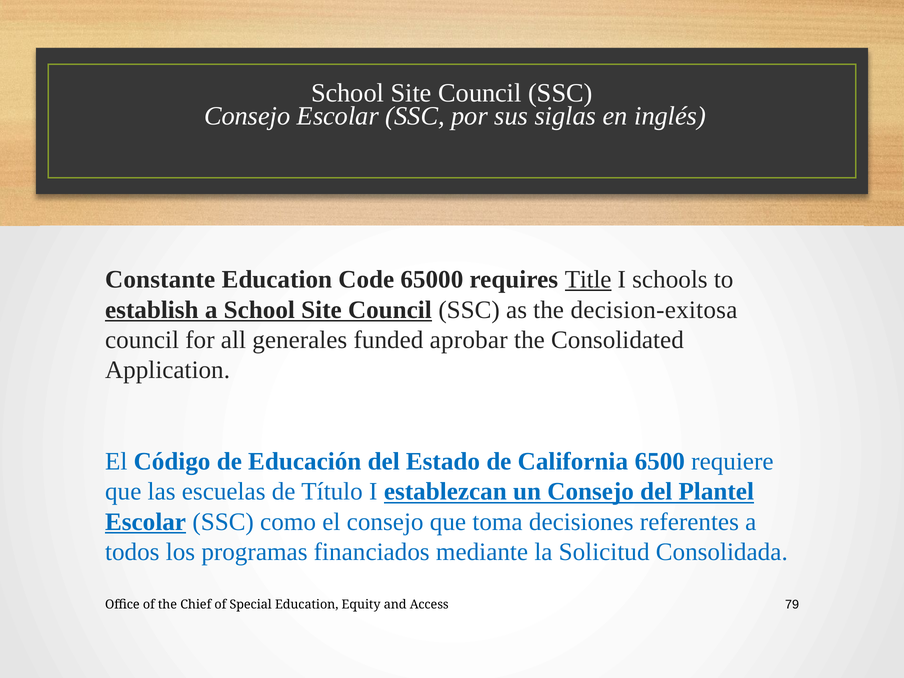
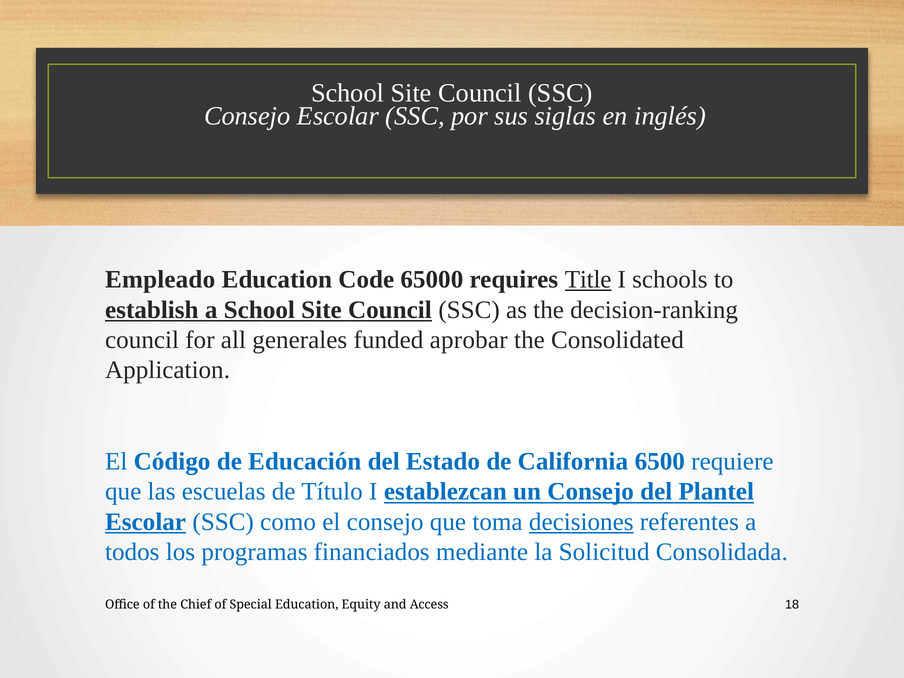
Constante: Constante -> Empleado
decision-exitosa: decision-exitosa -> decision-ranking
decisiones underline: none -> present
79: 79 -> 18
